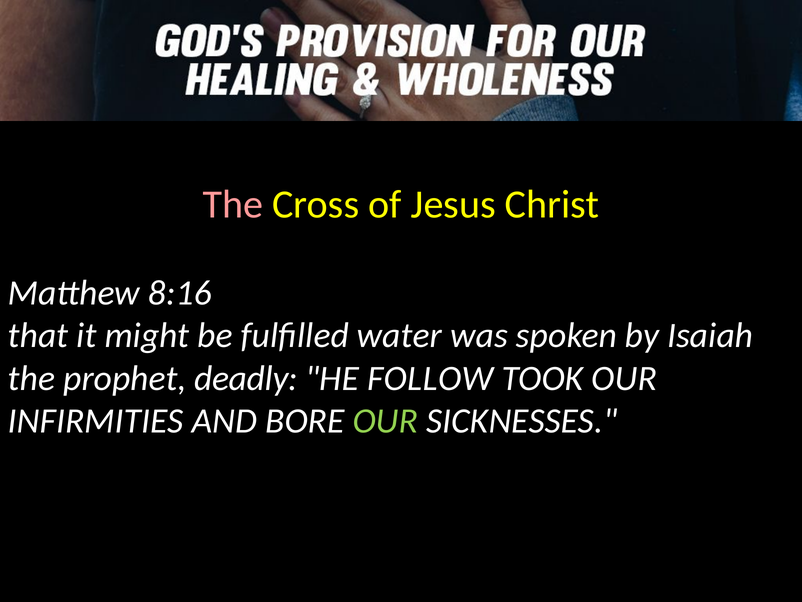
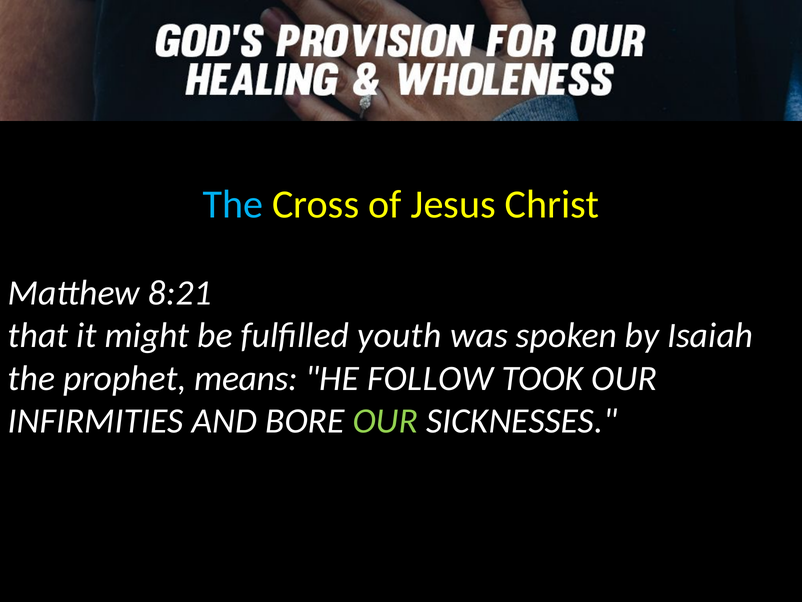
The at (233, 205) colour: pink -> light blue
8:16: 8:16 -> 8:21
water: water -> youth
deadly: deadly -> means
